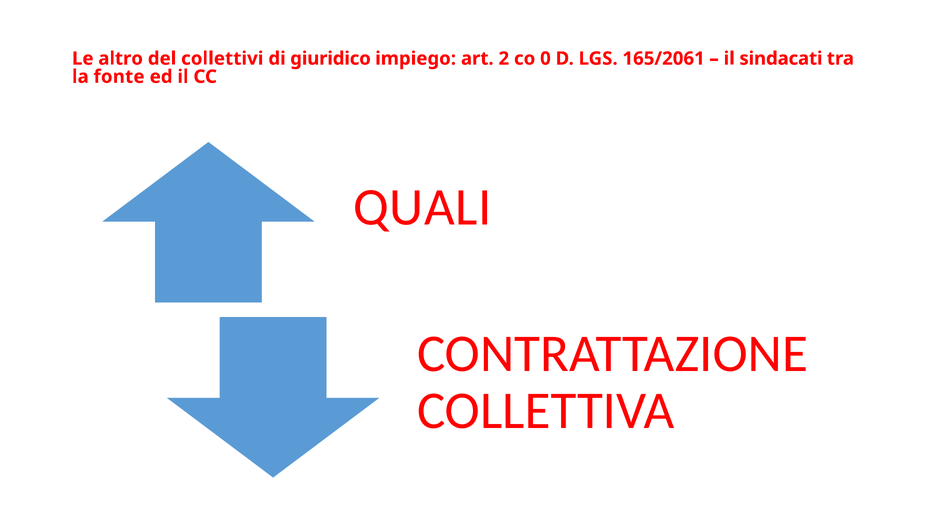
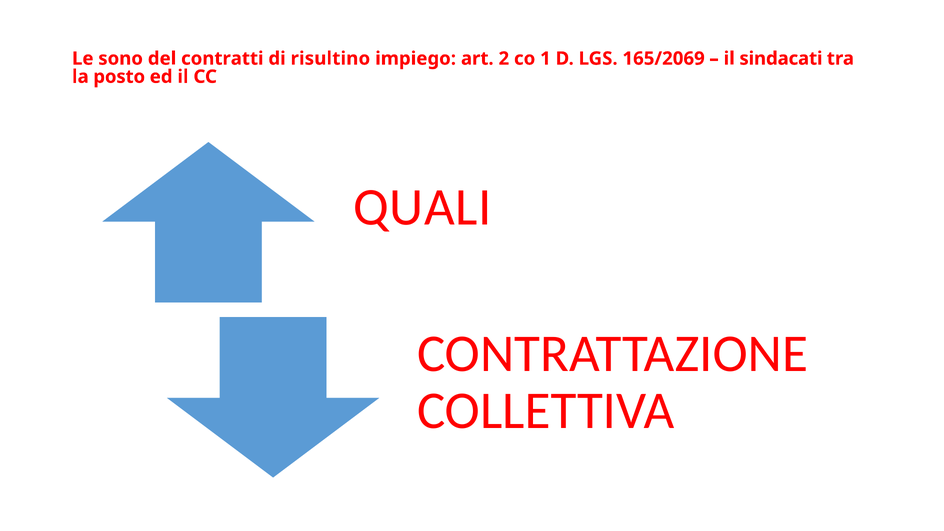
altro: altro -> sono
collettivi: collettivi -> contratti
giuridico: giuridico -> risultino
0: 0 -> 1
165/2061: 165/2061 -> 165/2069
fonte: fonte -> posto
